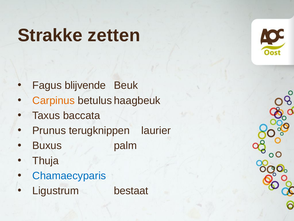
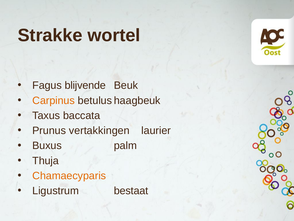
zetten: zetten -> wortel
terugknippen: terugknippen -> vertakkingen
Chamaecyparis colour: blue -> orange
